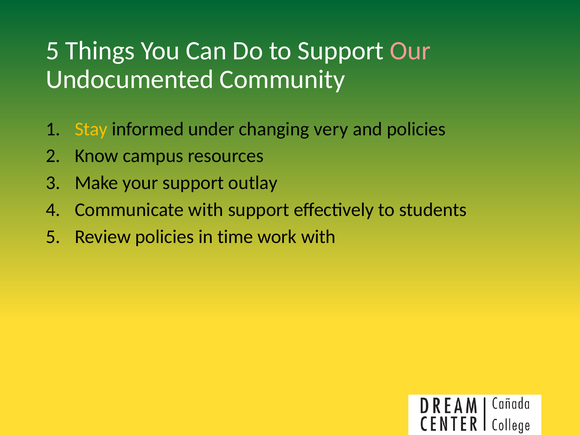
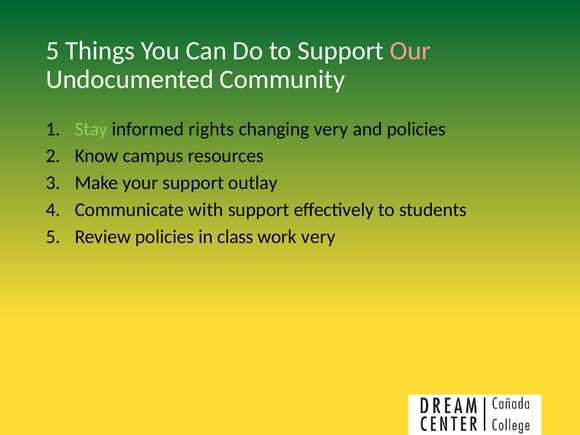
Stay colour: yellow -> light green
under: under -> rights
time: time -> class
work with: with -> very
